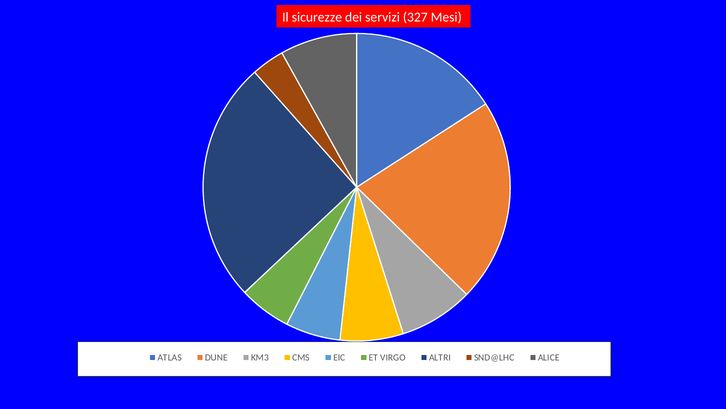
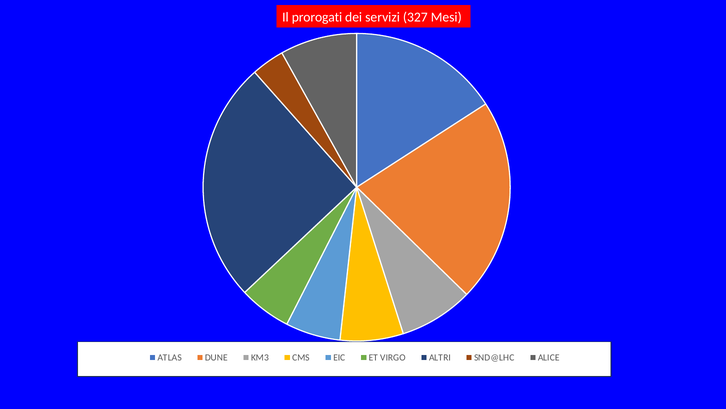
sicurezze: sicurezze -> prorogati
